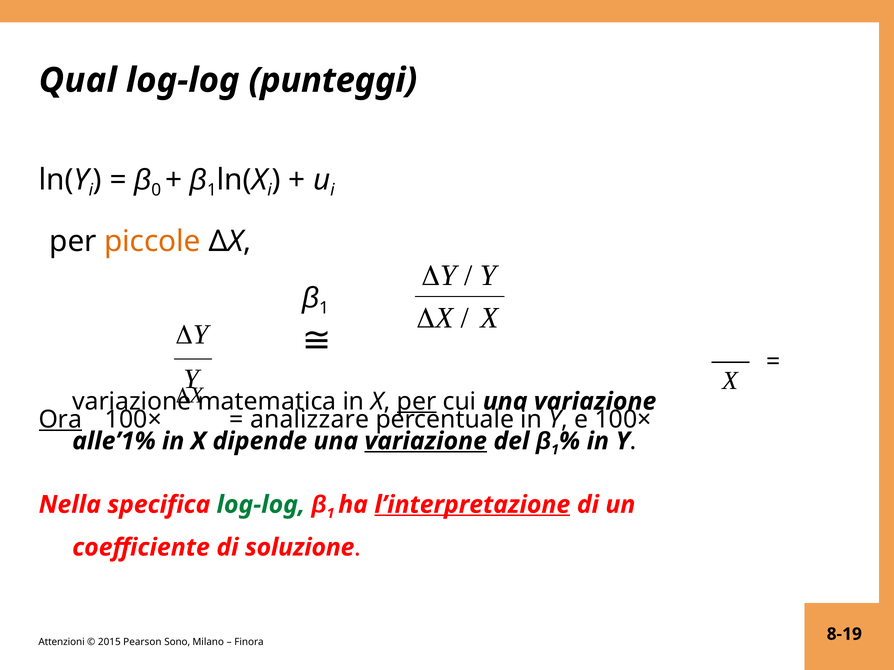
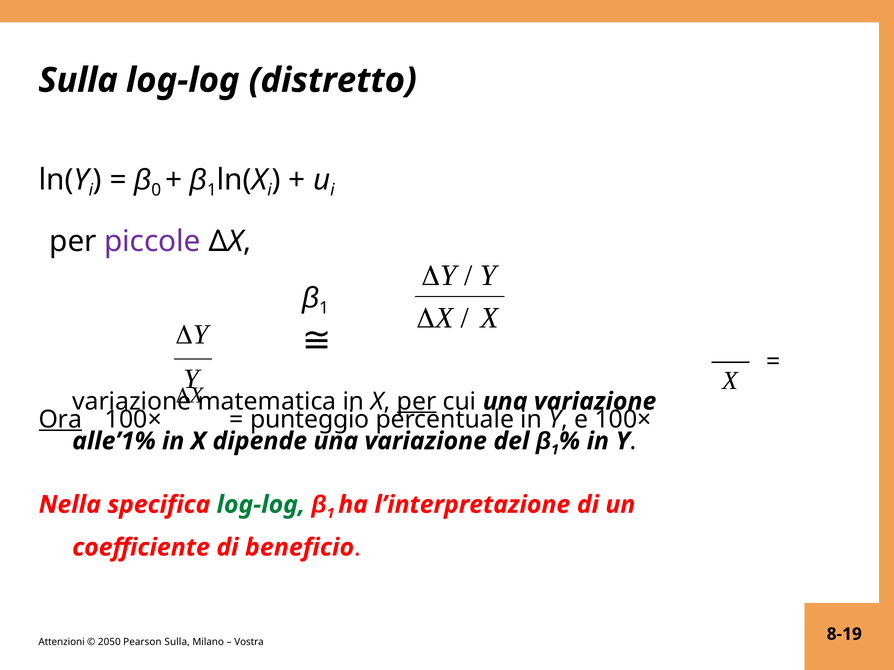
Qual at (78, 80): Qual -> Sulla
punteggi: punteggi -> distretto
piccole colour: orange -> purple
analizzare: analizzare -> punteggio
variazione at (426, 441) underline: present -> none
l’interpretazione underline: present -> none
soluzione: soluzione -> beneficio
2015: 2015 -> 2050
Pearson Sono: Sono -> Sulla
Finora: Finora -> Vostra
